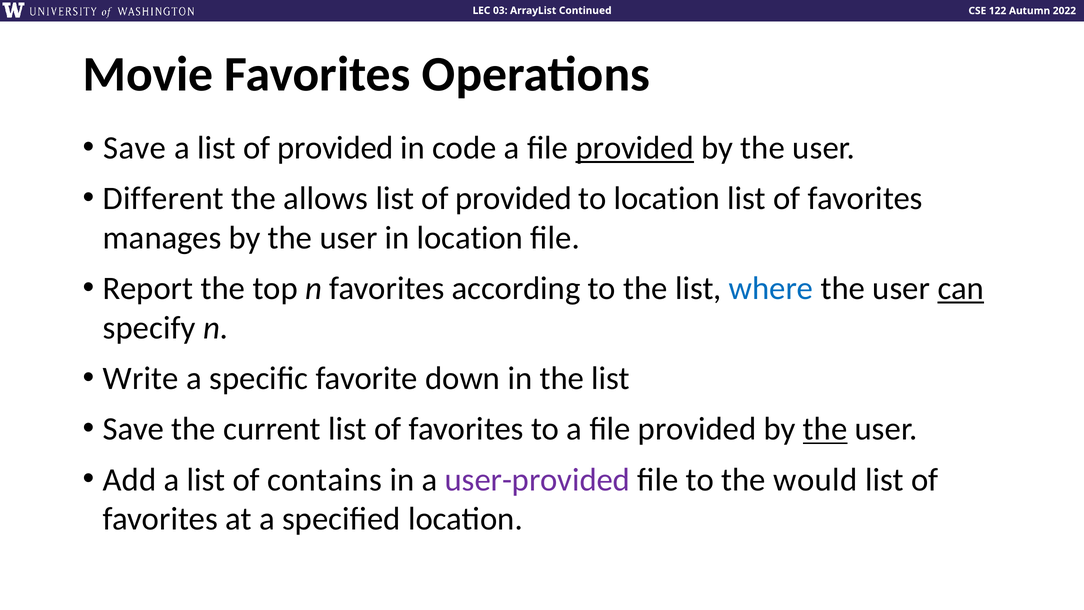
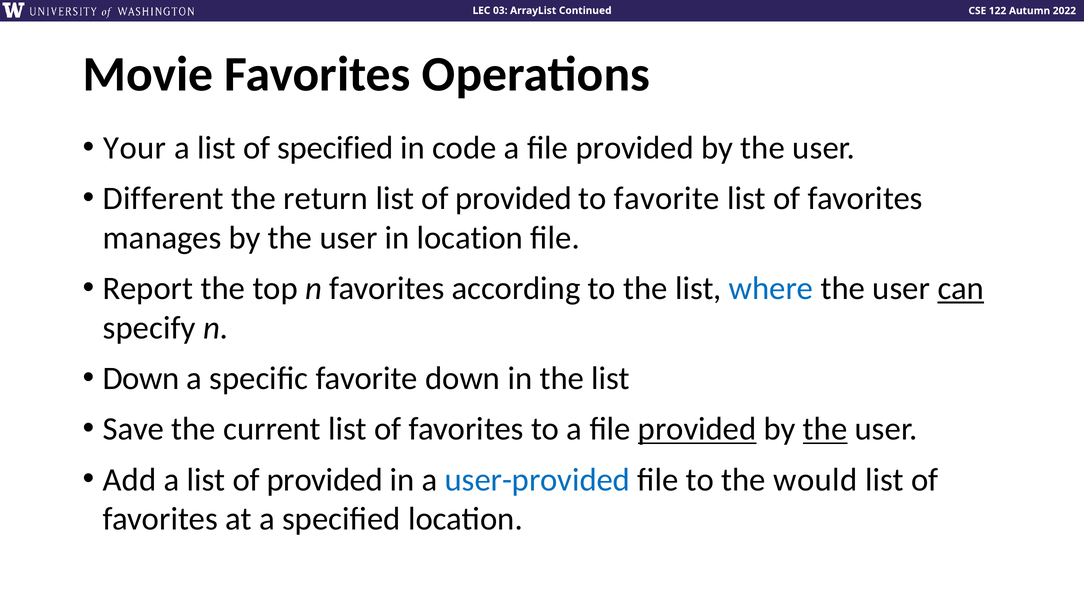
Save at (135, 148): Save -> Your
a list of provided: provided -> specified
provided at (635, 148) underline: present -> none
allows: allows -> return
to location: location -> favorite
Write at (141, 378): Write -> Down
provided at (697, 429) underline: none -> present
a list of contains: contains -> provided
user-provided colour: purple -> blue
